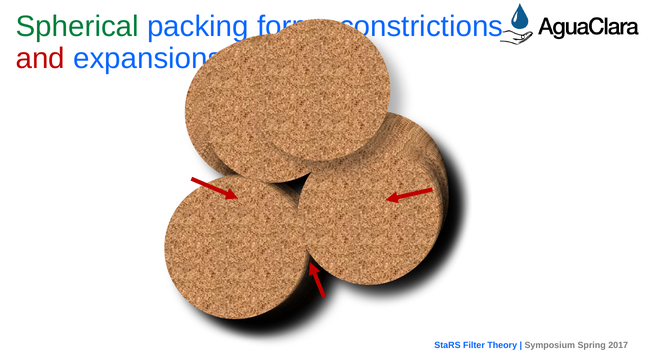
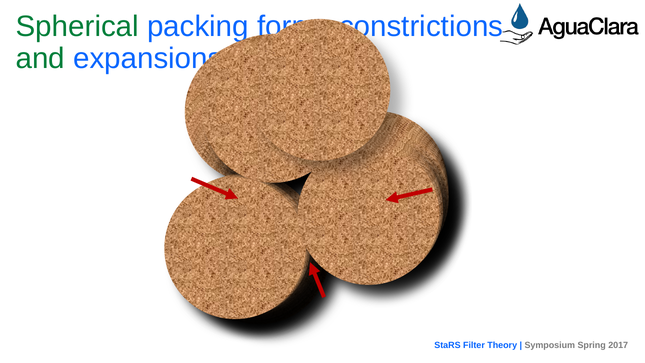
and colour: red -> green
